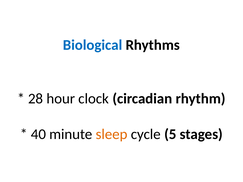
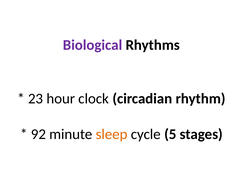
Biological colour: blue -> purple
28: 28 -> 23
40: 40 -> 92
